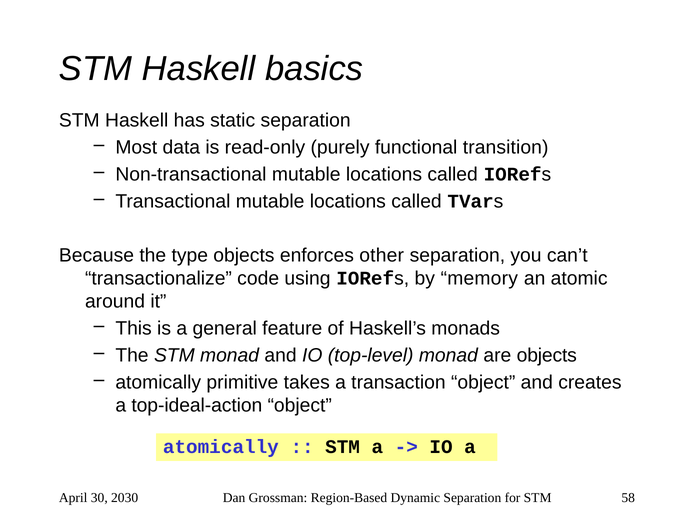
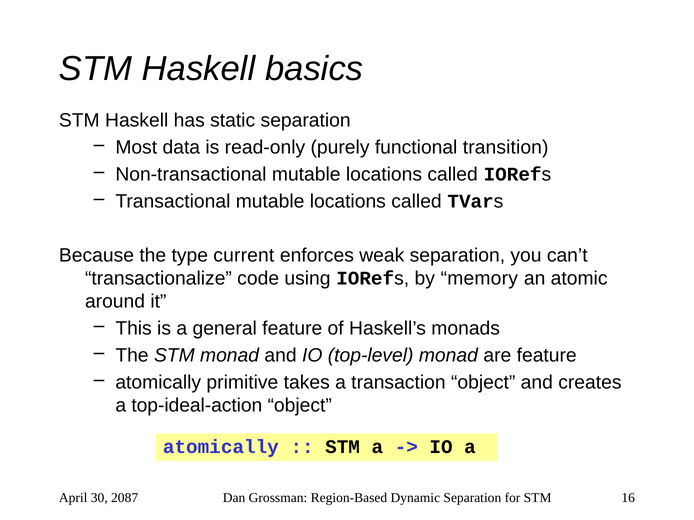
type objects: objects -> current
other: other -> weak
are objects: objects -> feature
2030: 2030 -> 2087
58: 58 -> 16
